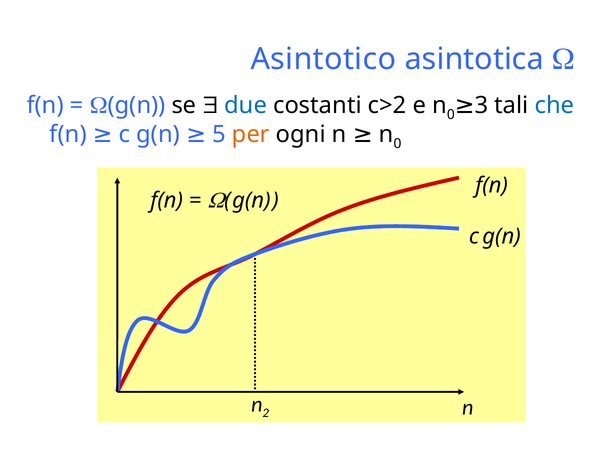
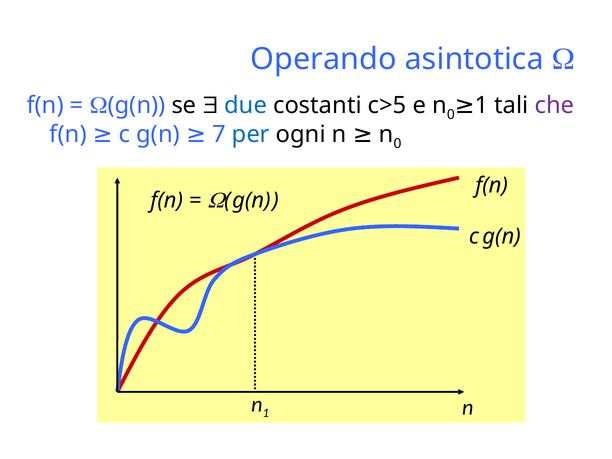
Asintotico: Asintotico -> Operando
c>2: c>2 -> c>5
0 3: 3 -> 1
che colour: blue -> purple
per colour: orange -> blue
5: 5 -> 7
n 2: 2 -> 1
